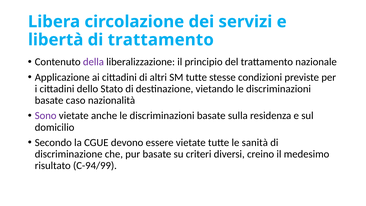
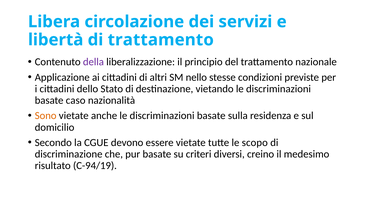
SM tutte: tutte -> nello
Sono colour: purple -> orange
sanità: sanità -> scopo
C-94/99: C-94/99 -> C-94/19
